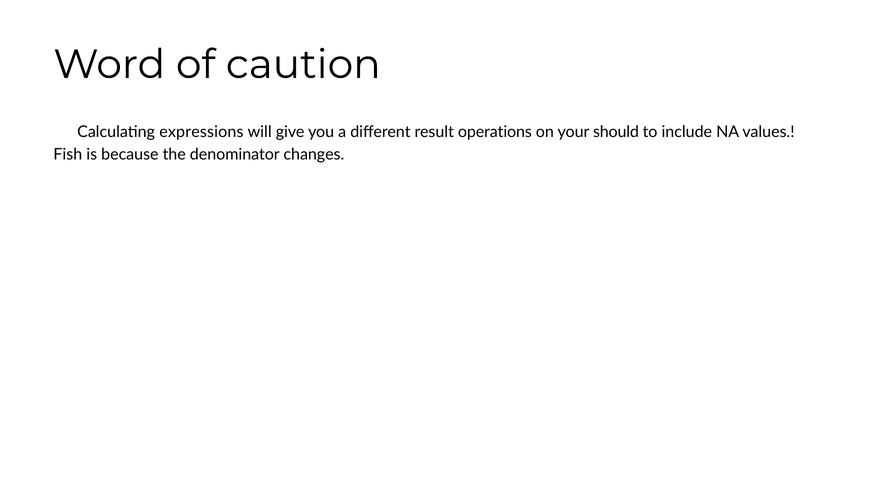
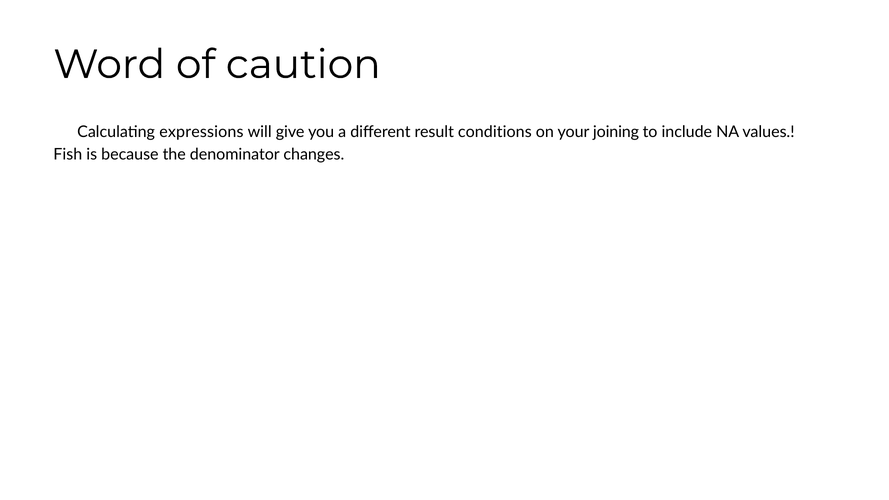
operations: operations -> conditions
should: should -> joining
